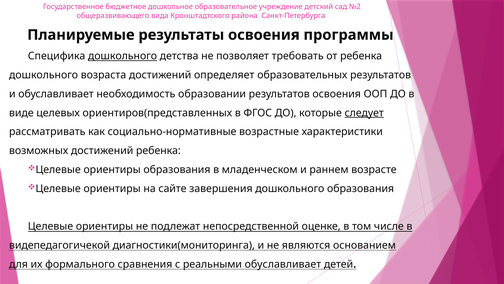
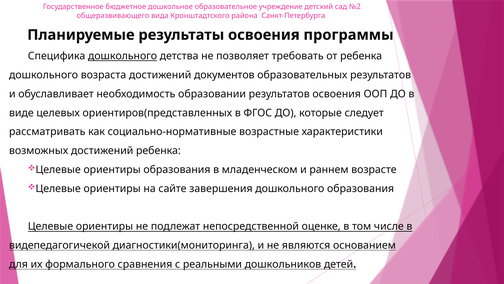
определяет: определяет -> документов
следует underline: present -> none
реальными обуславливает: обуславливает -> дошкольников
